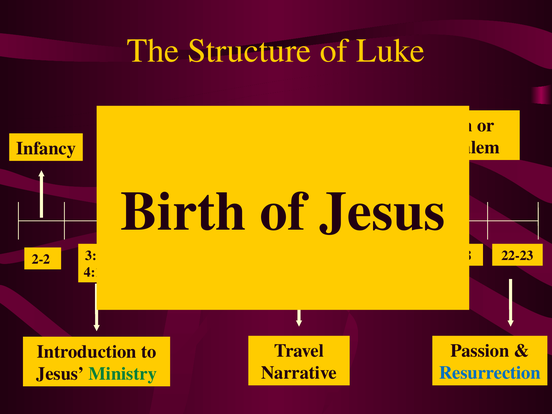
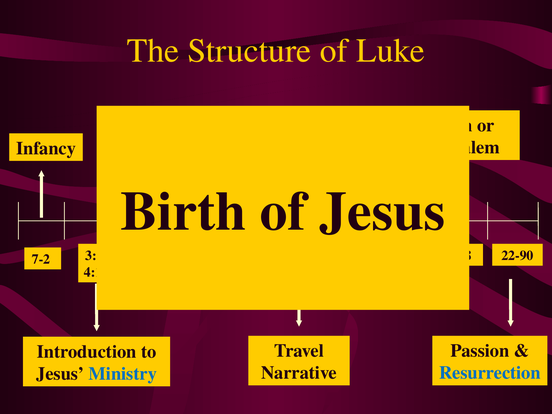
22-23: 22-23 -> 22-90
2-2: 2-2 -> 7-2
Ministry at (123, 374) colour: green -> blue
